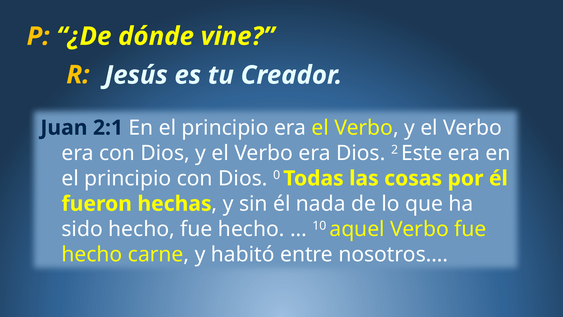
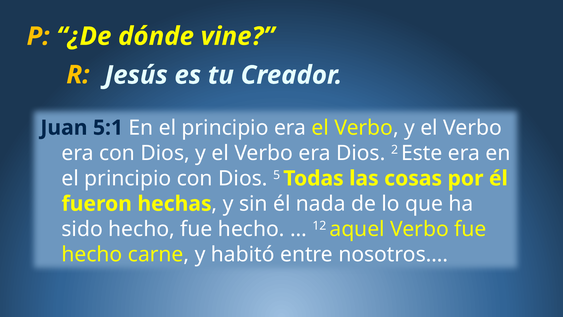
2:1: 2:1 -> 5:1
0: 0 -> 5
10: 10 -> 12
